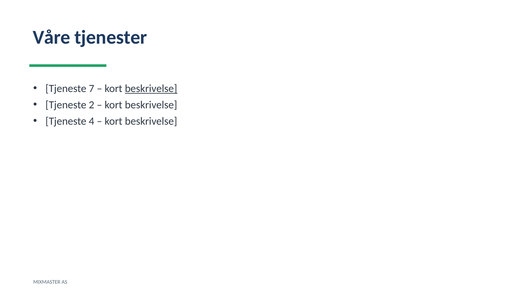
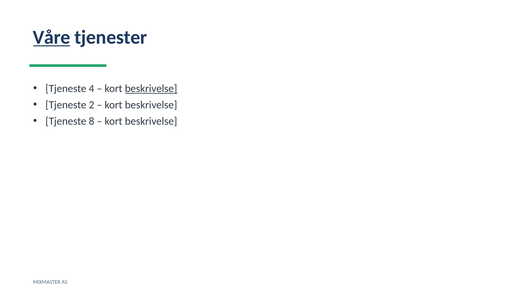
Våre underline: none -> present
7: 7 -> 4
4: 4 -> 8
